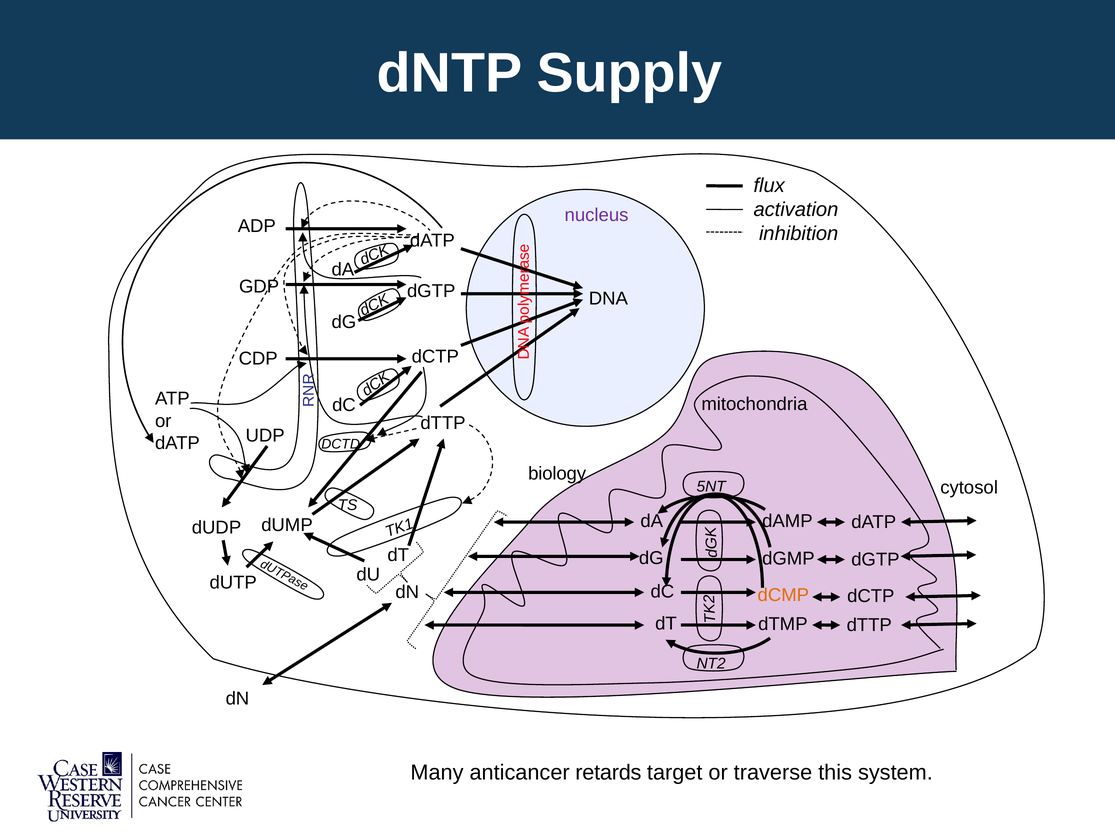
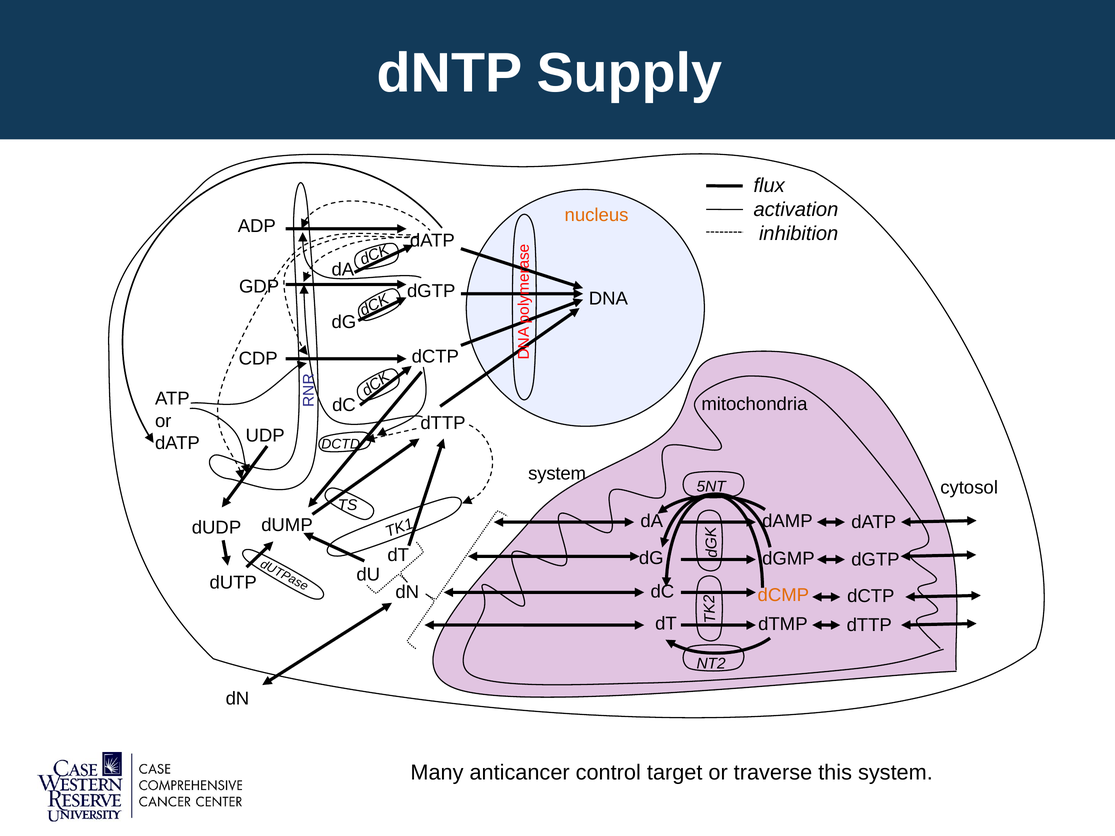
nucleus colour: purple -> orange
biology at (557, 474): biology -> system
retards: retards -> control
